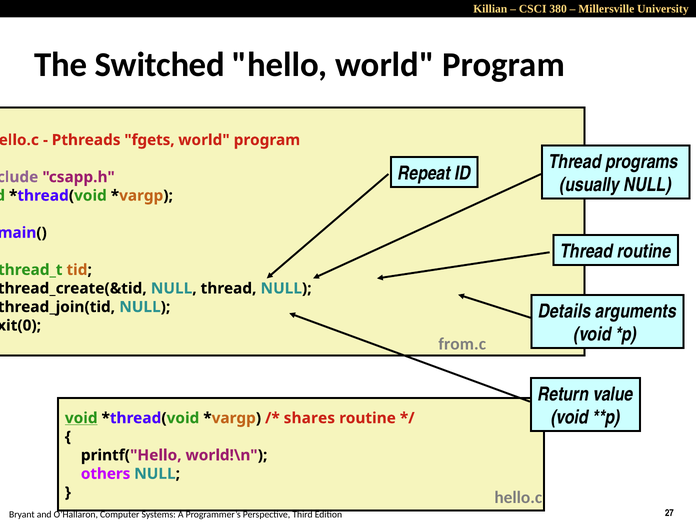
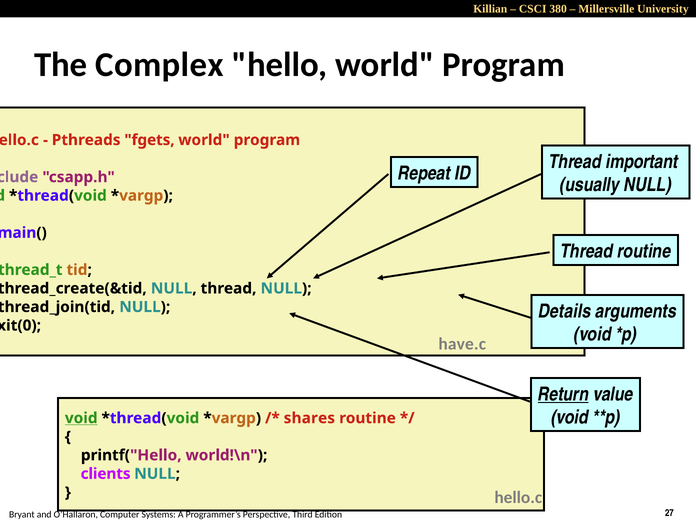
Switched: Switched -> Complex
programs: programs -> important
from.c: from.c -> have.c
Return underline: none -> present
others: others -> clients
